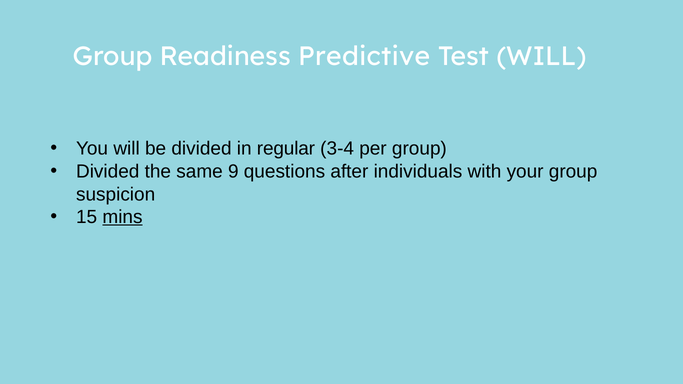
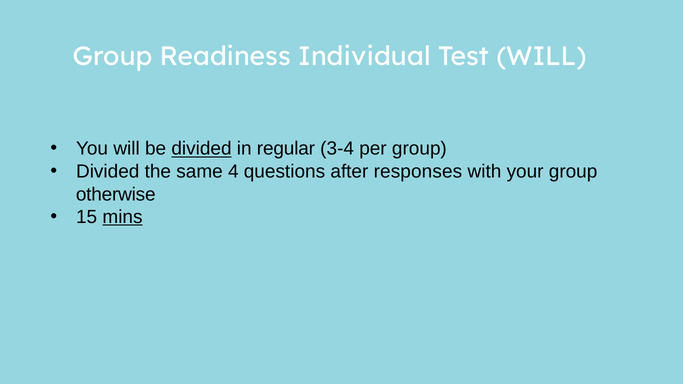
Predictive: Predictive -> Individual
divided at (201, 149) underline: none -> present
9: 9 -> 4
individuals: individuals -> responses
suspicion: suspicion -> otherwise
